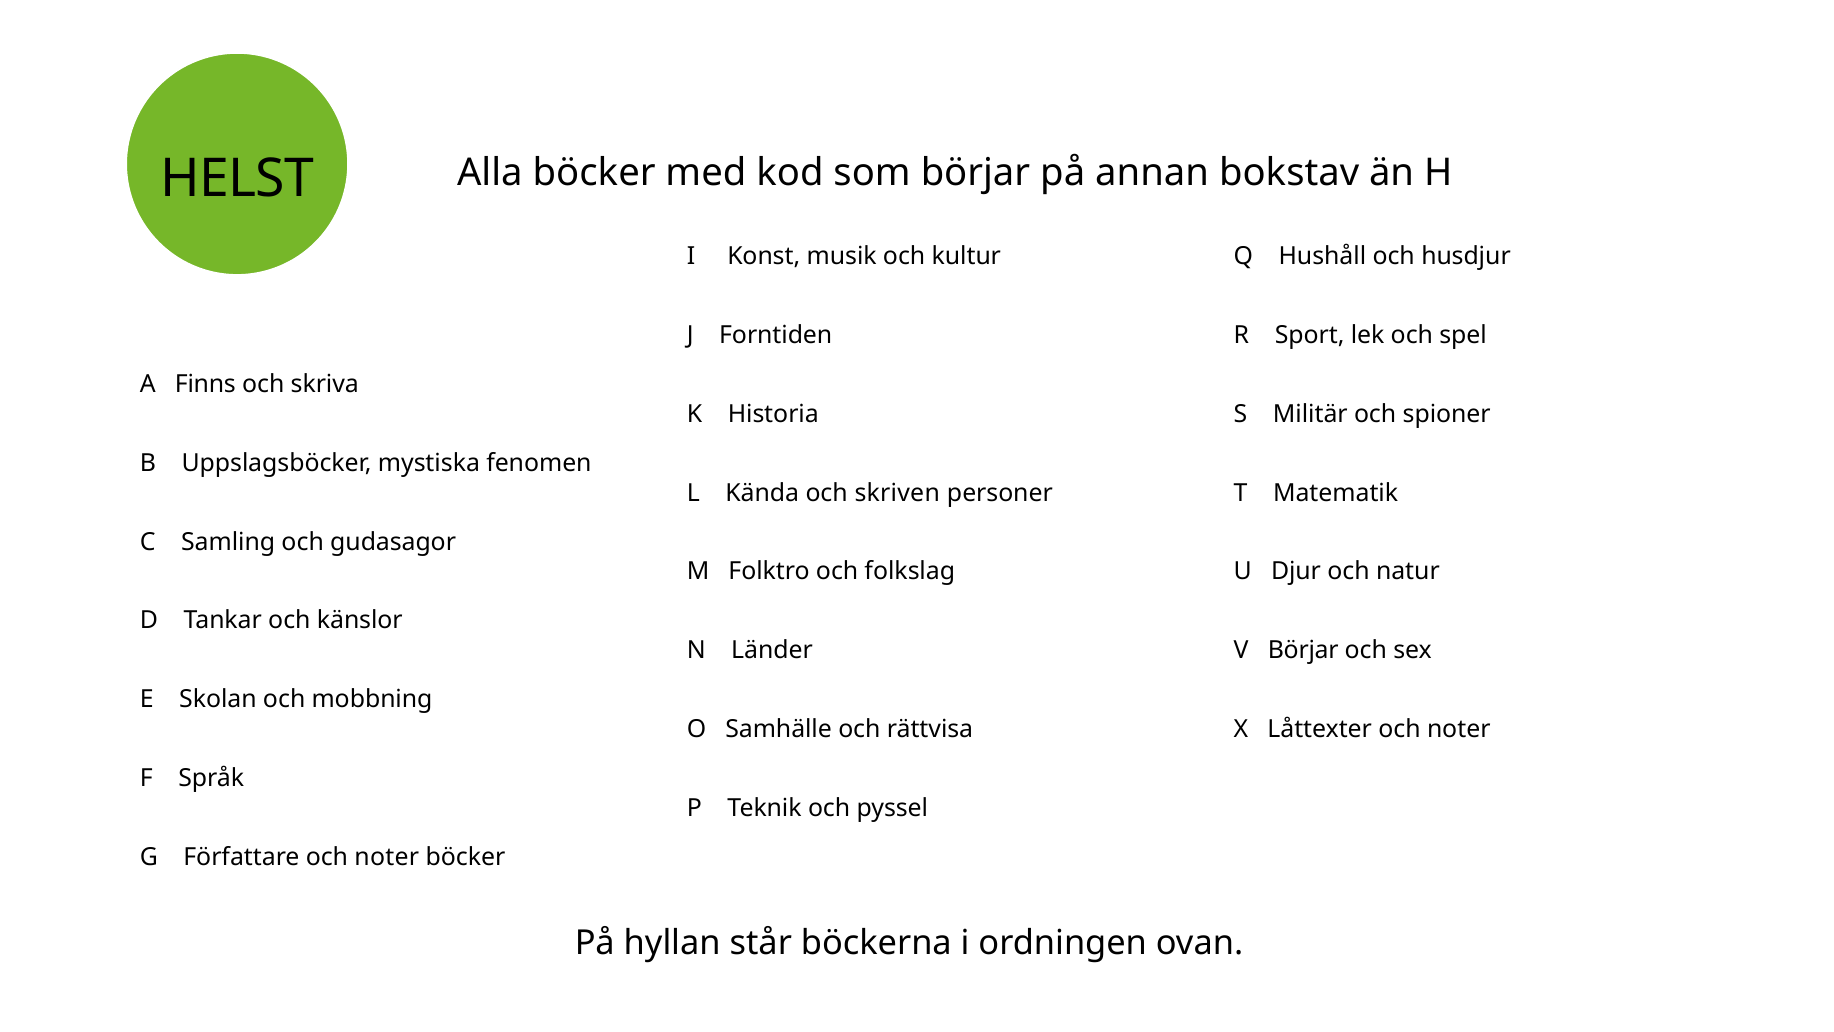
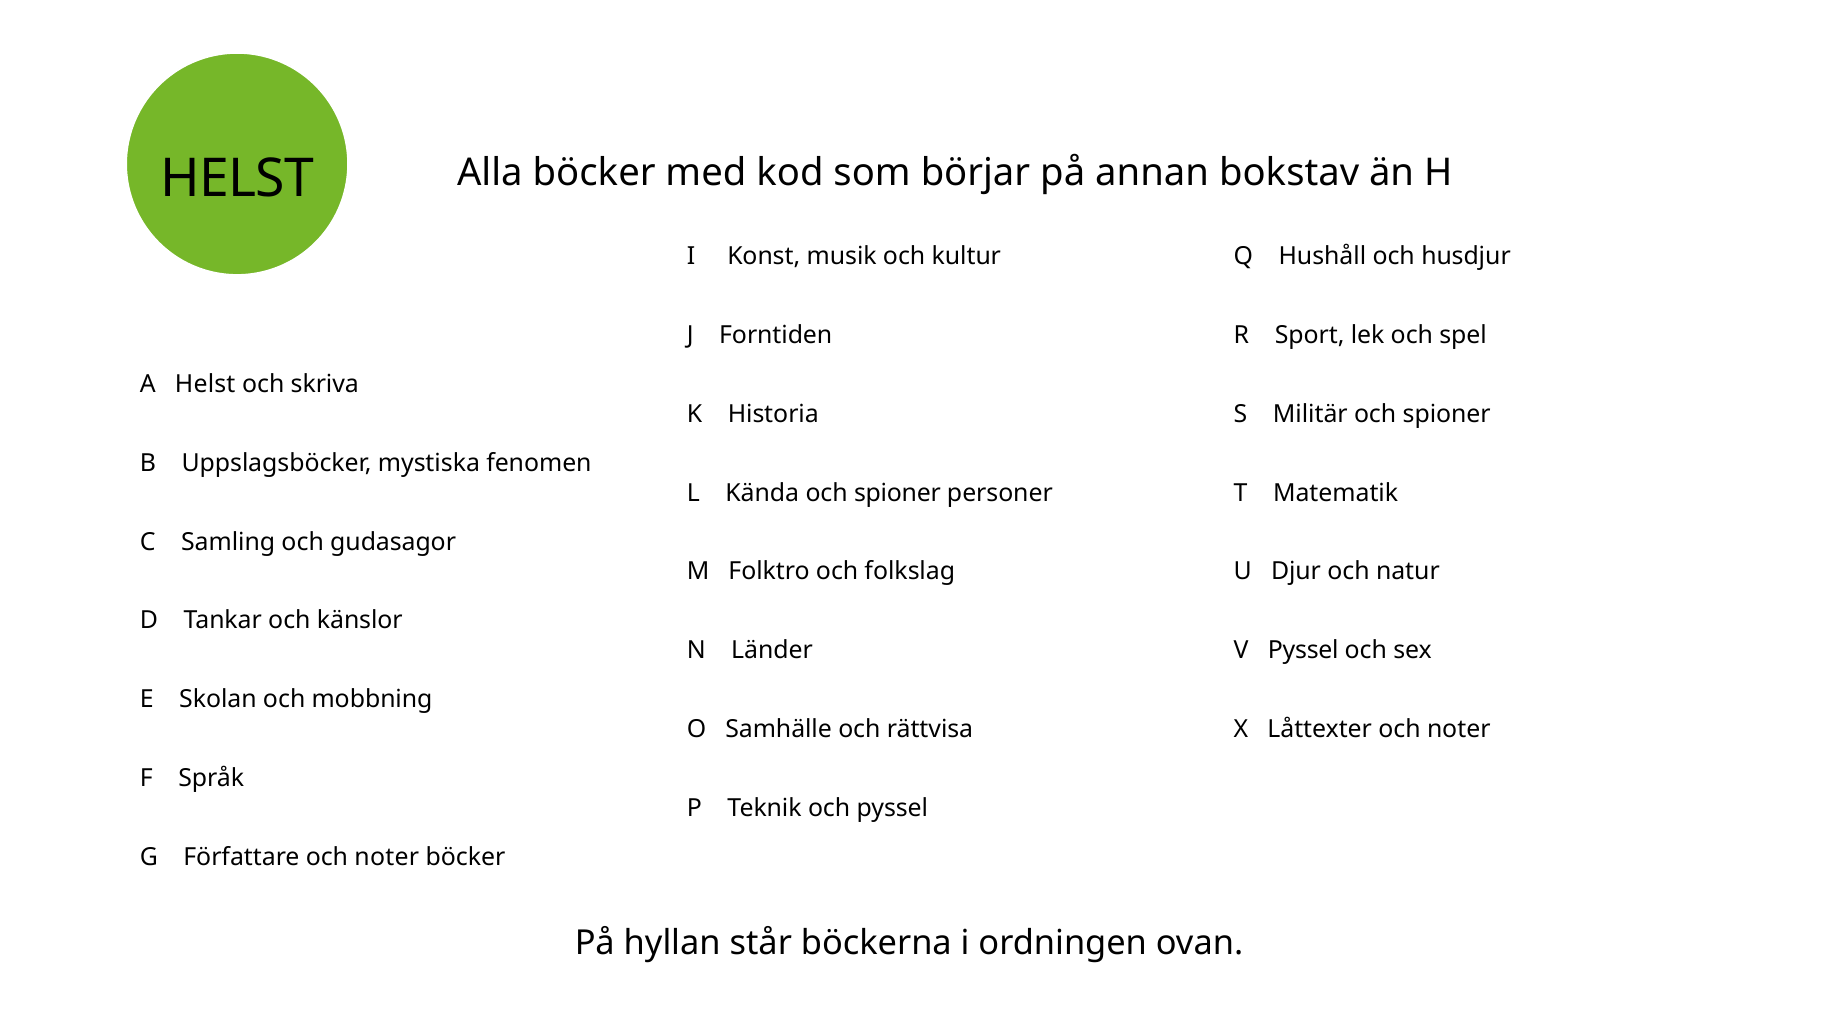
A Finns: Finns -> Helst
Kända och skriven: skriven -> spioner
V Börjar: Börjar -> Pyssel
